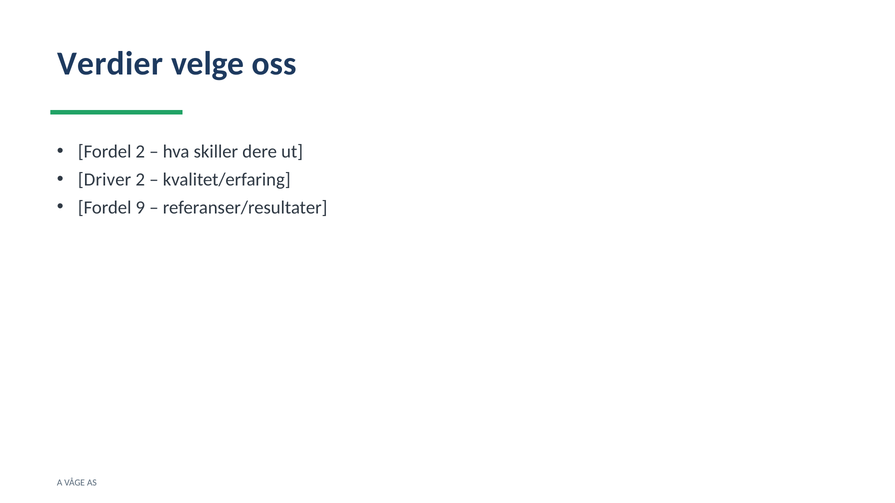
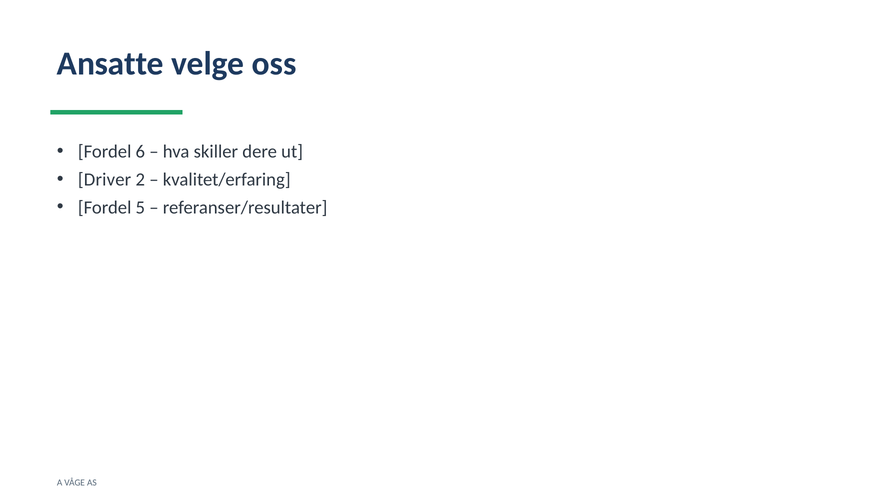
Verdier: Verdier -> Ansatte
Fordel 2: 2 -> 6
9: 9 -> 5
